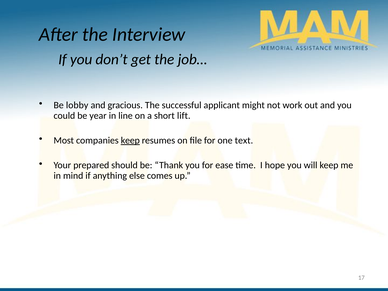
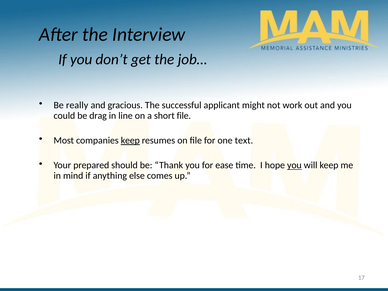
lobby: lobby -> really
year: year -> drag
short lift: lift -> file
you at (294, 165) underline: none -> present
